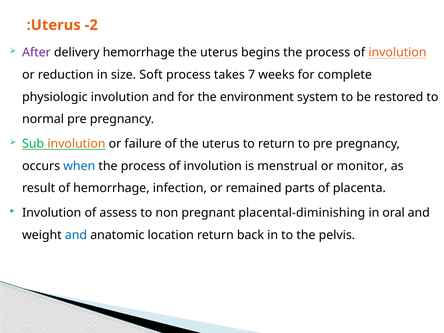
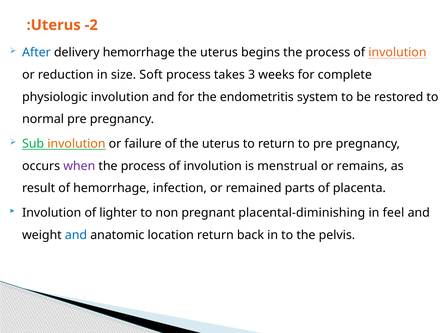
After colour: purple -> blue
7: 7 -> 3
environment: environment -> endometritis
when colour: blue -> purple
monitor: monitor -> remains
assess: assess -> lighter
oral: oral -> feel
